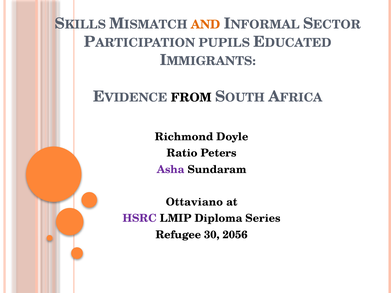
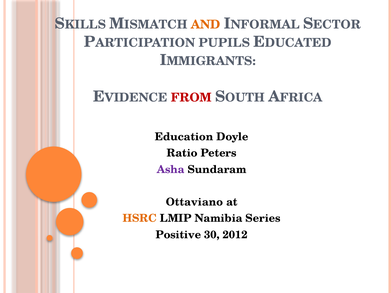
FROM colour: black -> red
Richmond: Richmond -> Education
HSRC colour: purple -> orange
Diploma: Diploma -> Namibia
Refugee: Refugee -> Positive
2056: 2056 -> 2012
